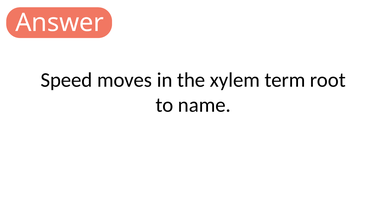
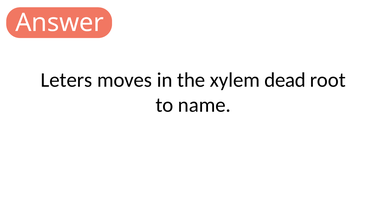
Speed: Speed -> Leters
term: term -> dead
